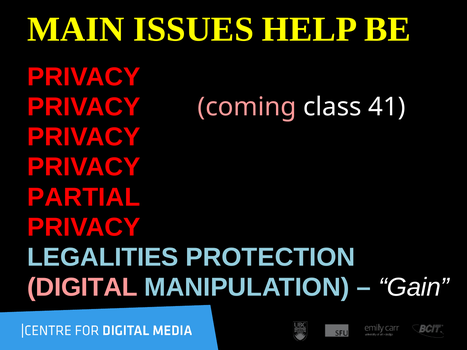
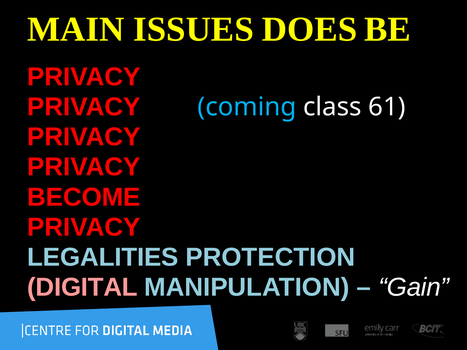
HELP: HELP -> DOES
coming colour: pink -> light blue
41: 41 -> 61
PARTIAL: PARTIAL -> BECOME
